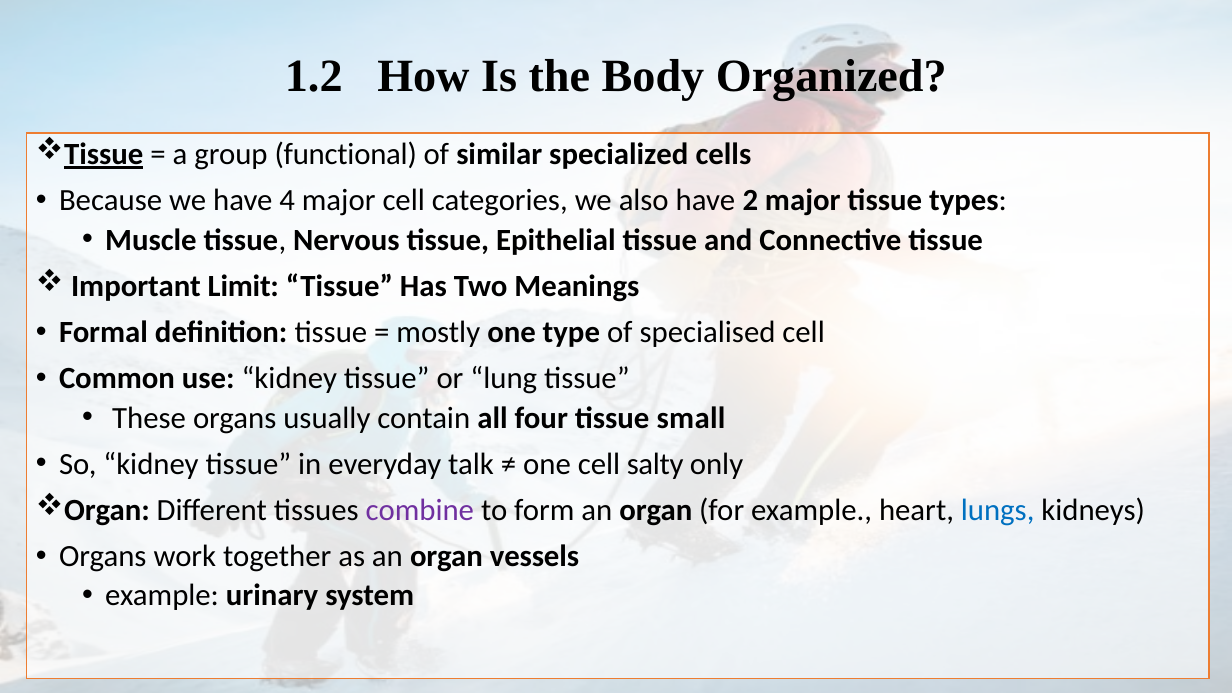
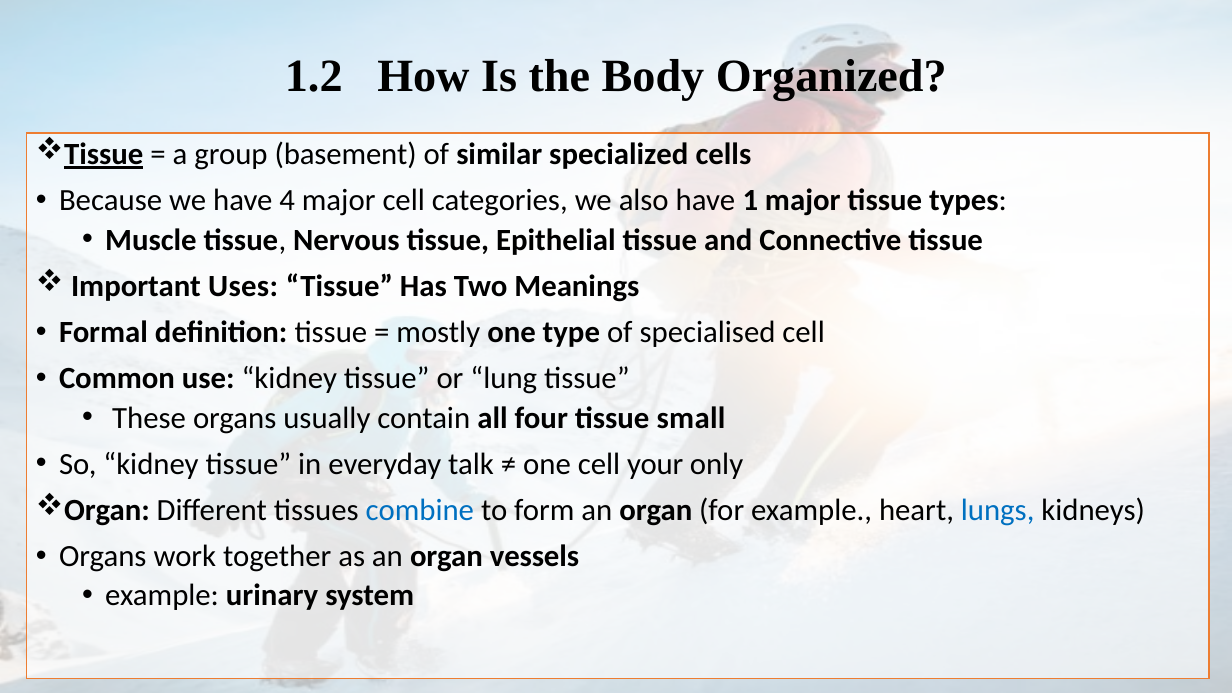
functional: functional -> basement
2: 2 -> 1
Limit: Limit -> Uses
salty: salty -> your
combine colour: purple -> blue
